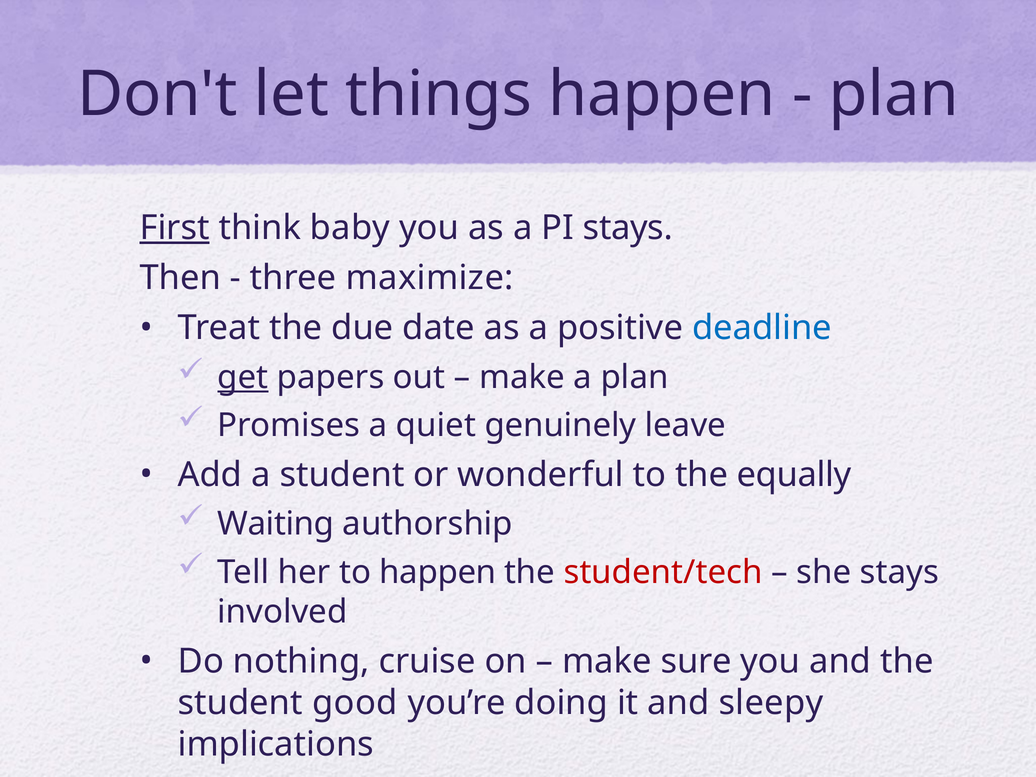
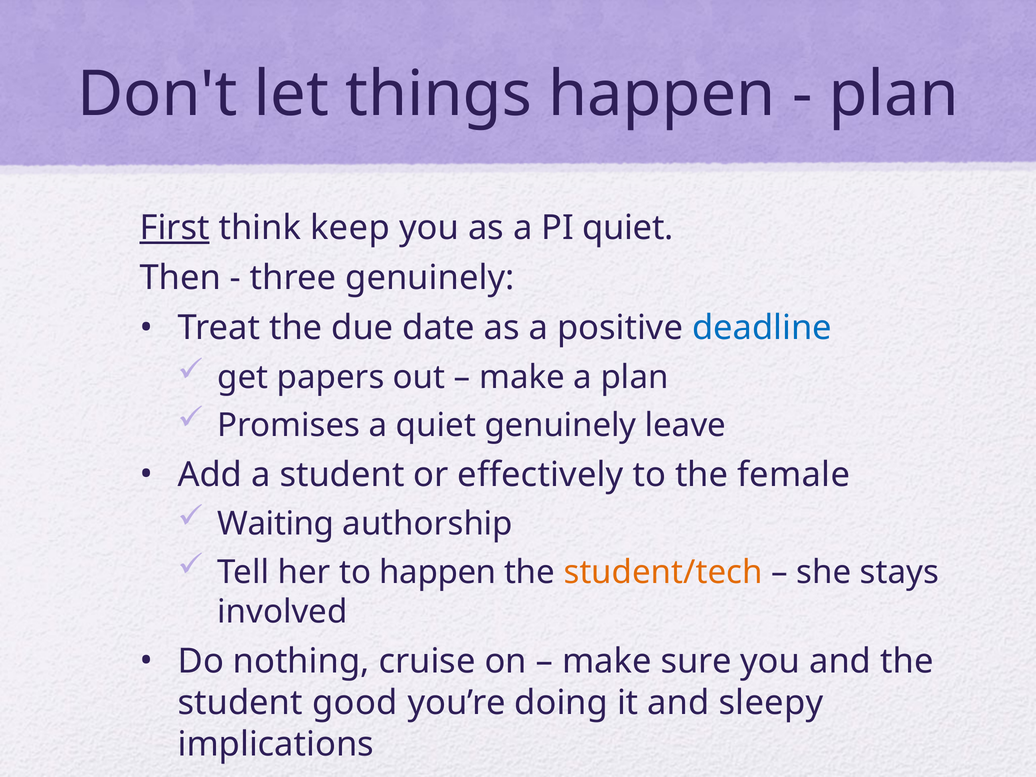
baby: baby -> keep
PI stays: stays -> quiet
three maximize: maximize -> genuinely
get underline: present -> none
wonderful: wonderful -> effectively
equally: equally -> female
student/tech colour: red -> orange
